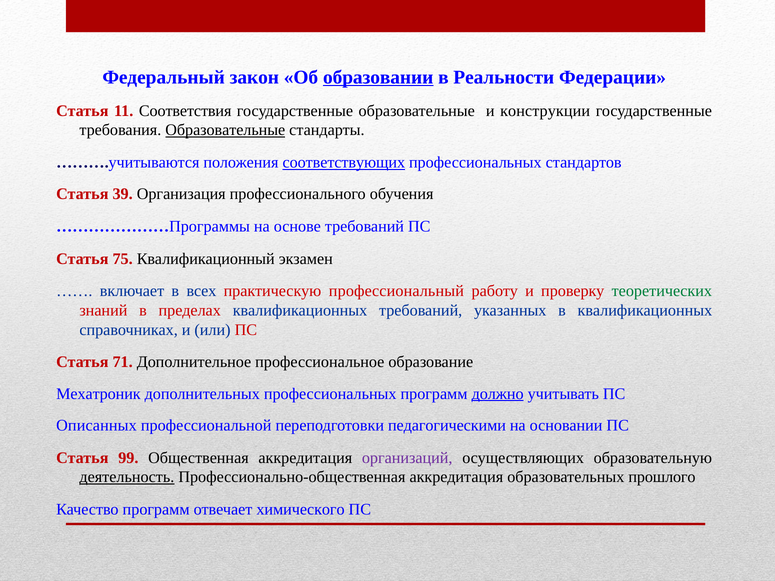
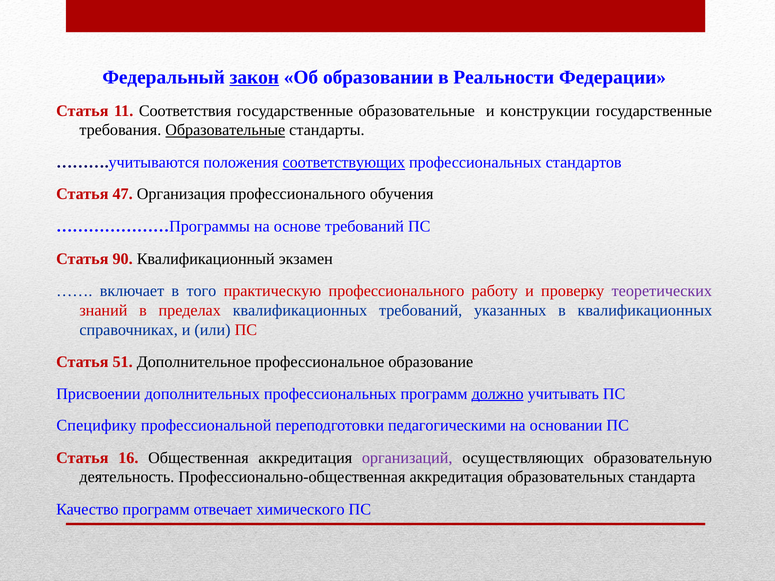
закон underline: none -> present
образовании underline: present -> none
39: 39 -> 47
75: 75 -> 90
всех: всех -> того
практическую профессиональный: профессиональный -> профессионального
теоретических colour: green -> purple
71: 71 -> 51
Мехатроник: Мехатроник -> Присвоении
Описанных: Описанных -> Специфику
99: 99 -> 16
деятельность underline: present -> none
прошлого: прошлого -> стандарта
